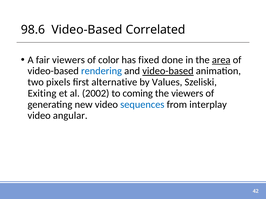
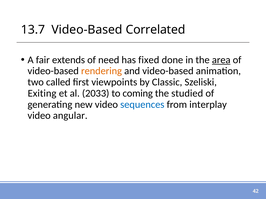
98.6: 98.6 -> 13.7
fair viewers: viewers -> extends
color: color -> need
rendering colour: blue -> orange
video-based at (168, 71) underline: present -> none
pixels: pixels -> called
alternative: alternative -> viewpoints
Values: Values -> Classic
2002: 2002 -> 2033
the viewers: viewers -> studied
